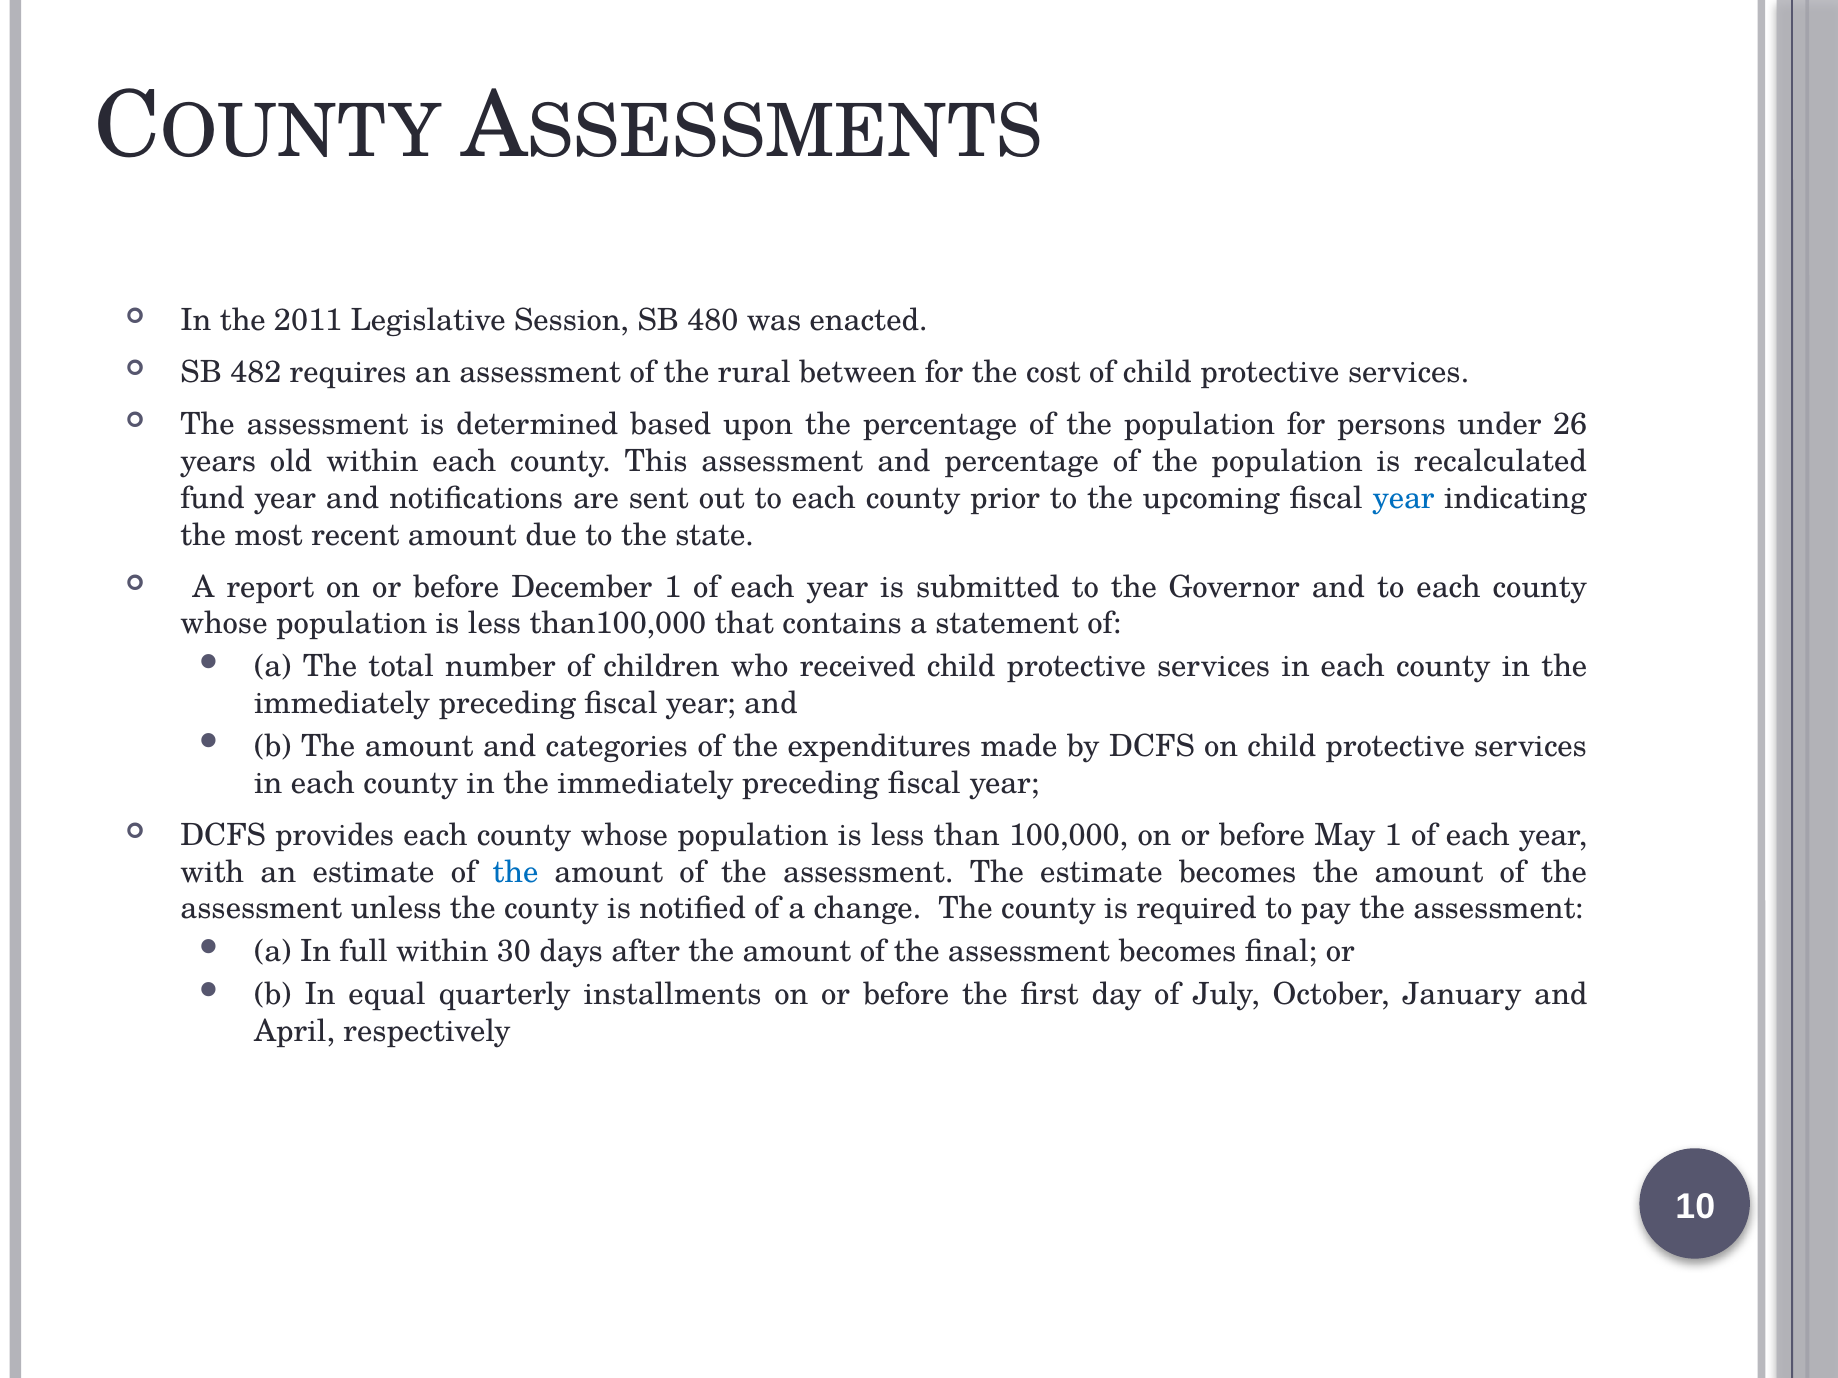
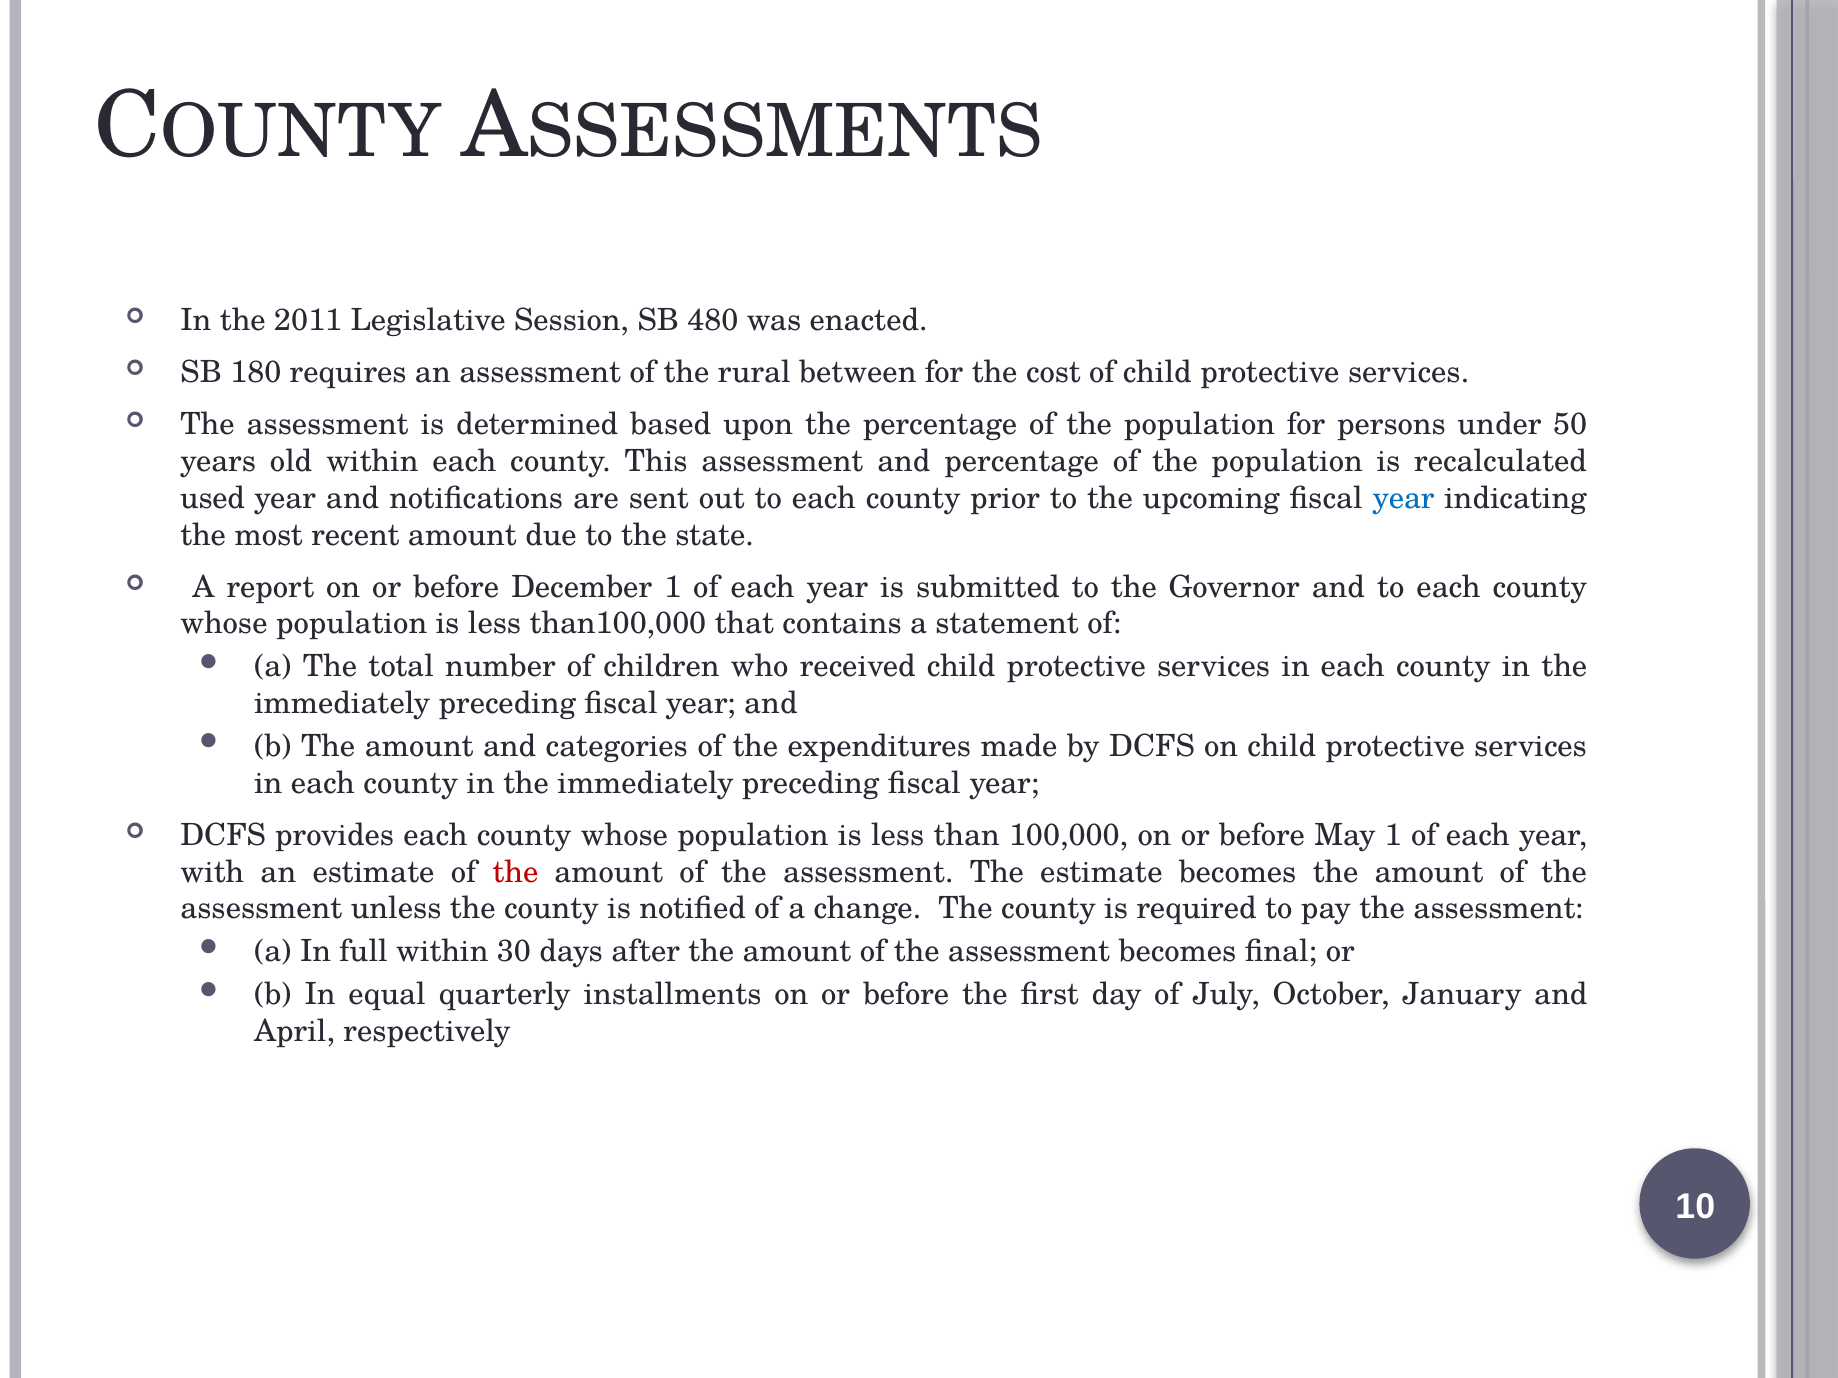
482: 482 -> 180
26: 26 -> 50
fund: fund -> used
the at (515, 872) colour: blue -> red
